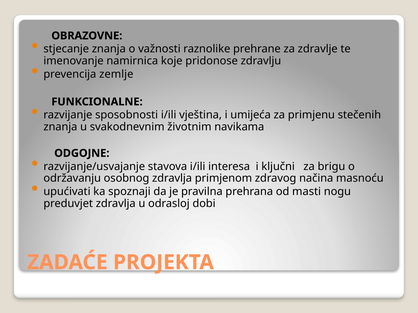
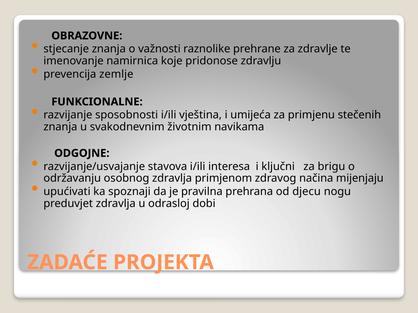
masnoću: masnoću -> mijenjaju
masti: masti -> djecu
